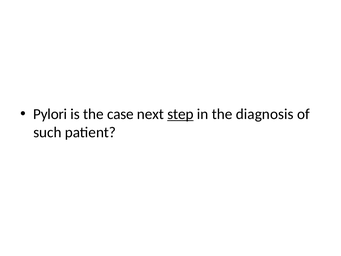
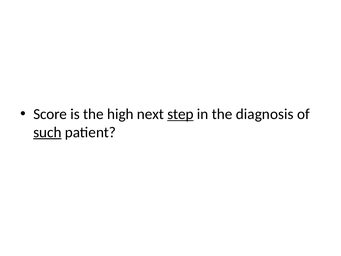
Pylori: Pylori -> Score
case: case -> high
such underline: none -> present
